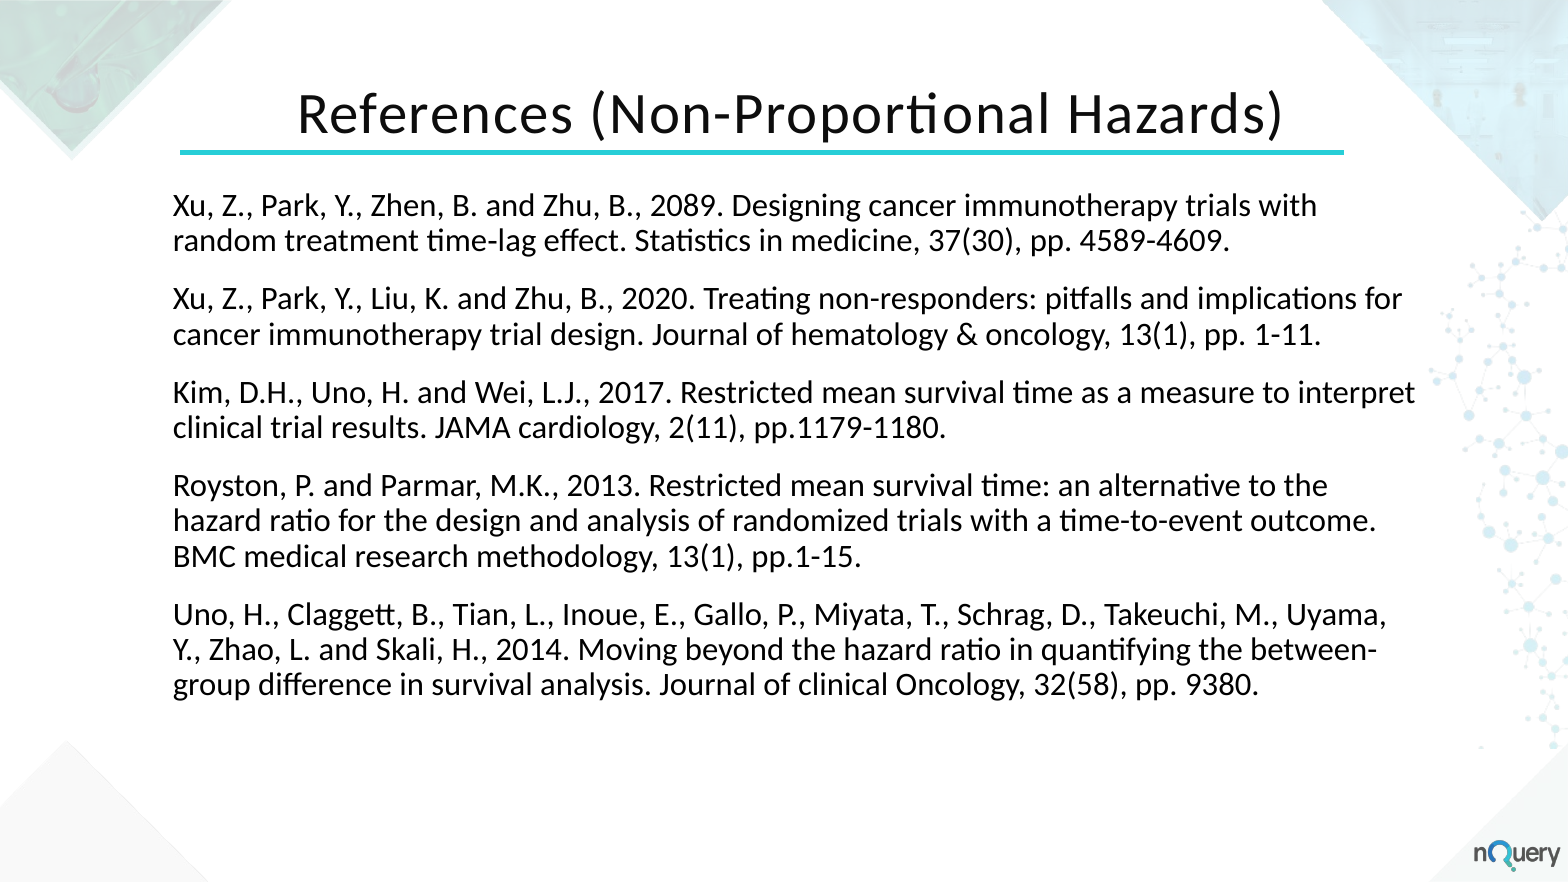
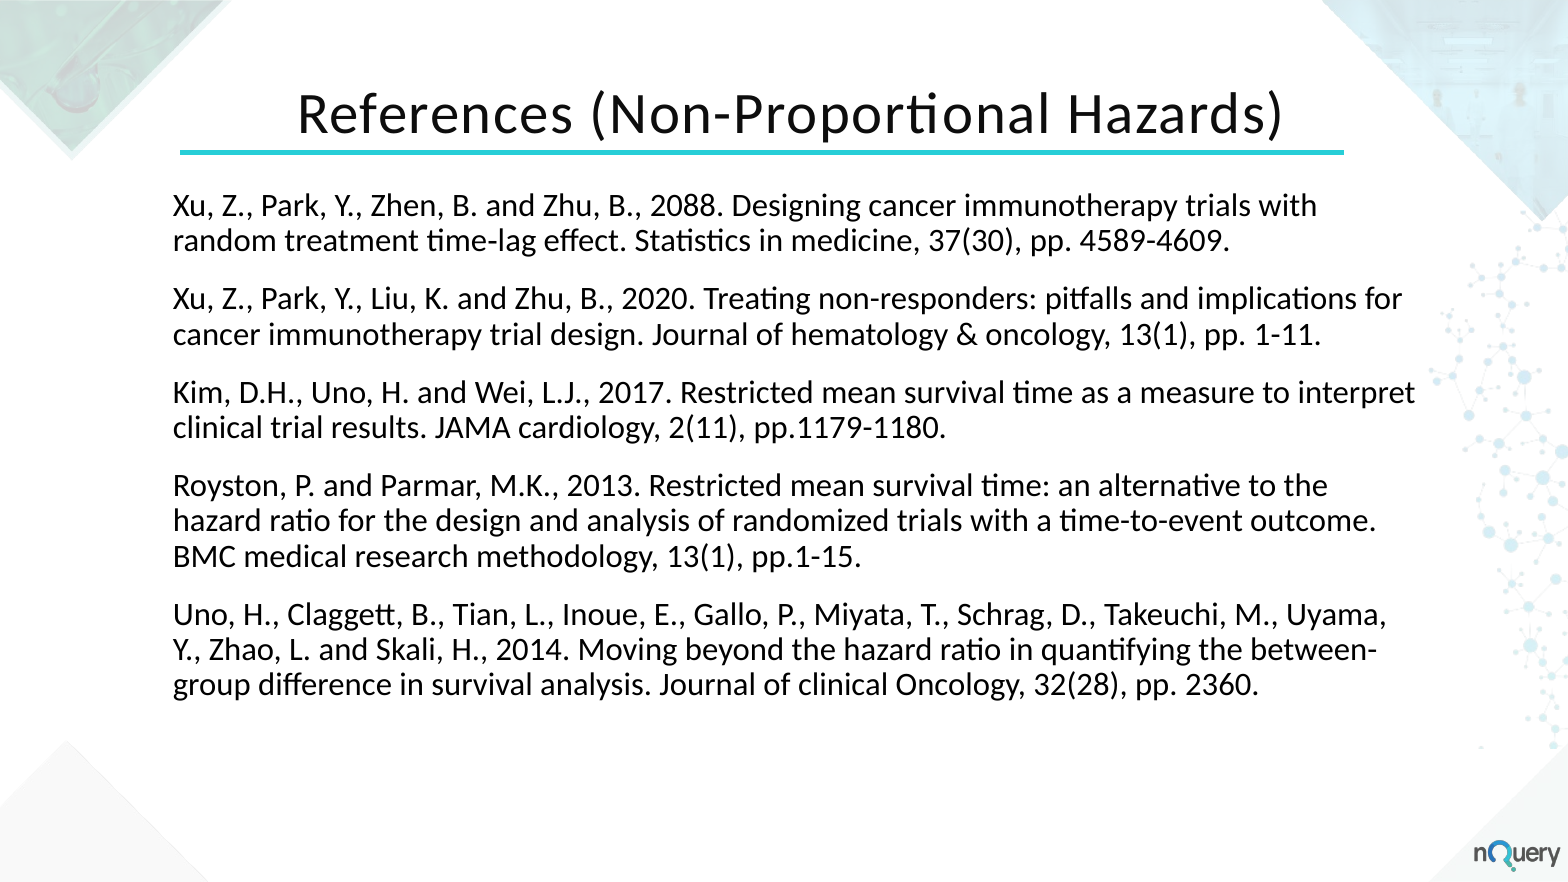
2089: 2089 -> 2088
32(58: 32(58 -> 32(28
9380: 9380 -> 2360
